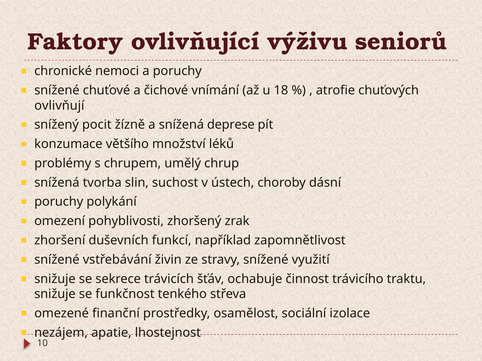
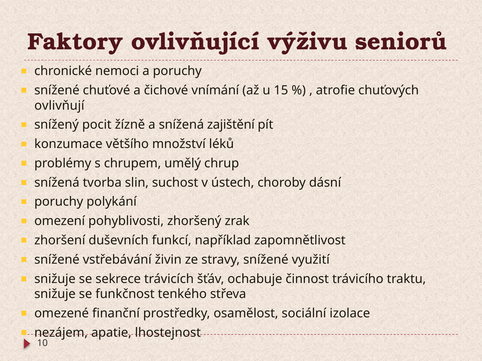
18: 18 -> 15
deprese: deprese -> zajištění
